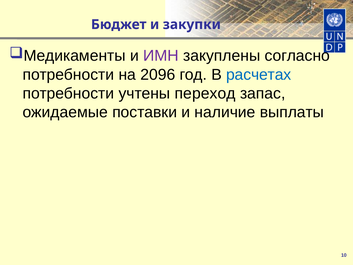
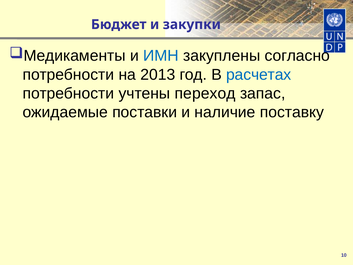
ИМН colour: purple -> blue
2096: 2096 -> 2013
выплаты: выплаты -> поставку
